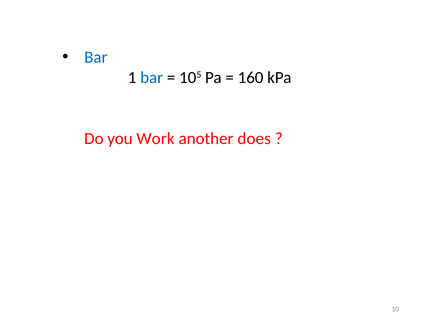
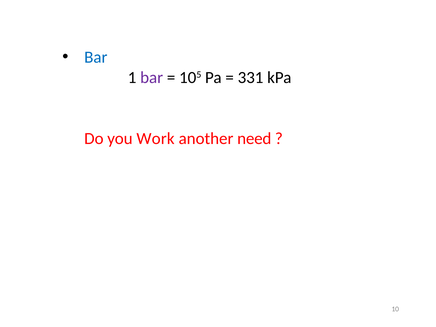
bar at (152, 77) colour: blue -> purple
160: 160 -> 331
does: does -> need
